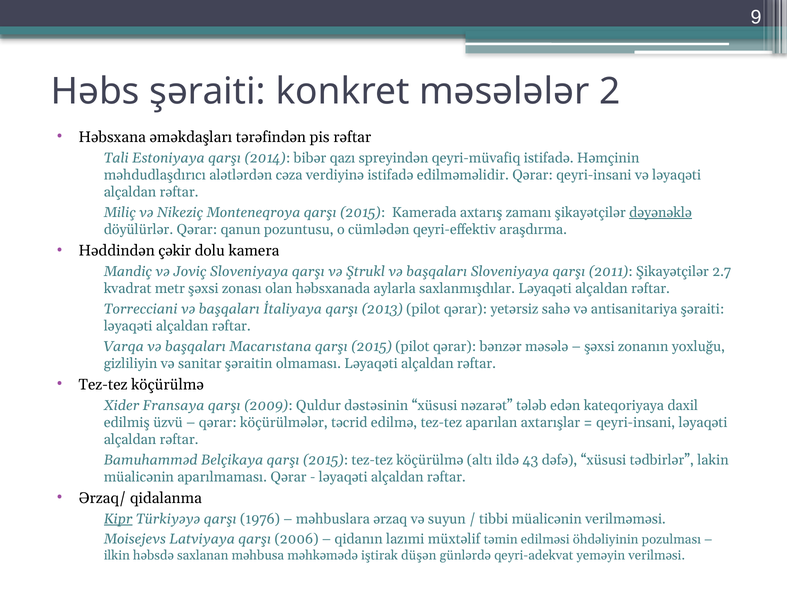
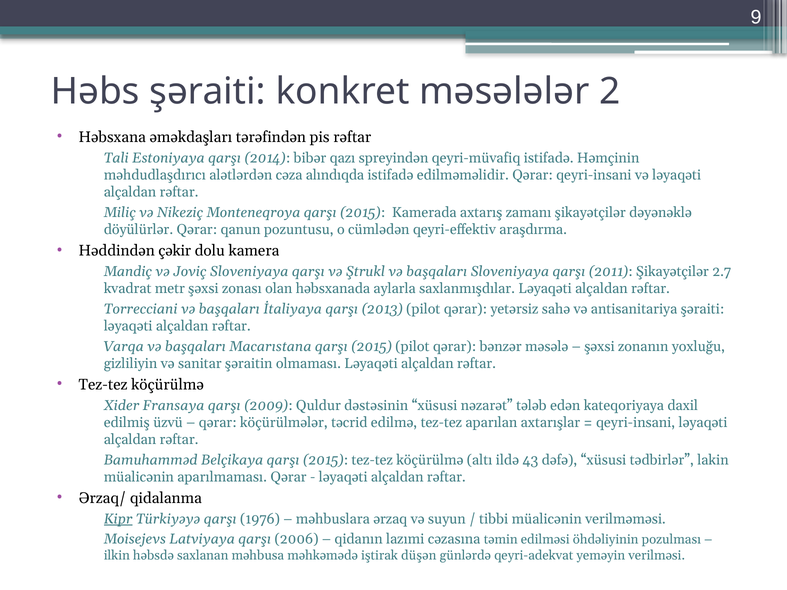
verdiyinə: verdiyinə -> alındıqda
dəyənəklə underline: present -> none
müxtəlif: müxtəlif -> cəzasına
